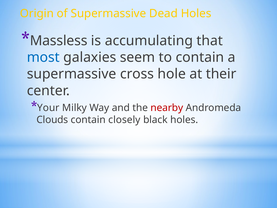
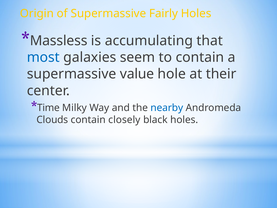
Dead: Dead -> Fairly
cross: cross -> value
Your: Your -> Time
nearby colour: red -> blue
